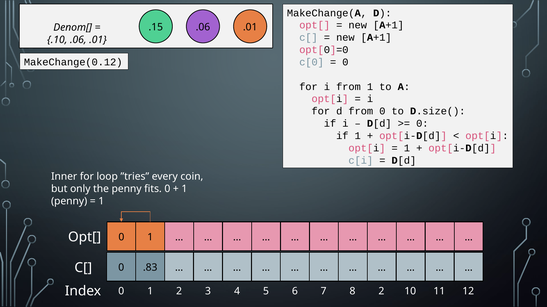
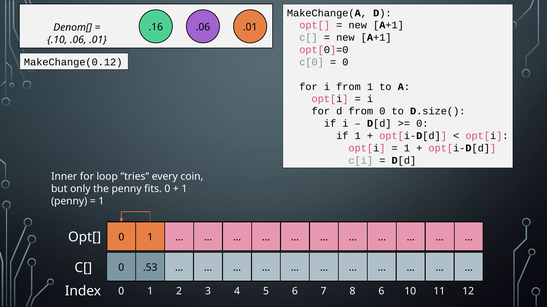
.15: .15 -> .16
.83: .83 -> .53
8 2: 2 -> 6
